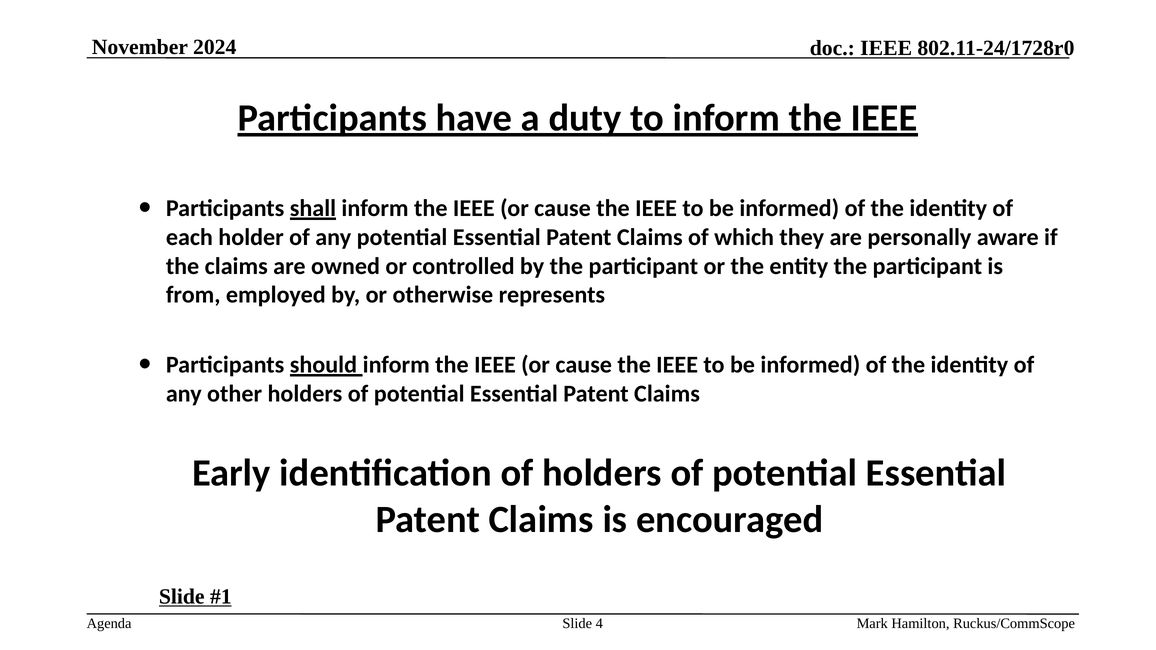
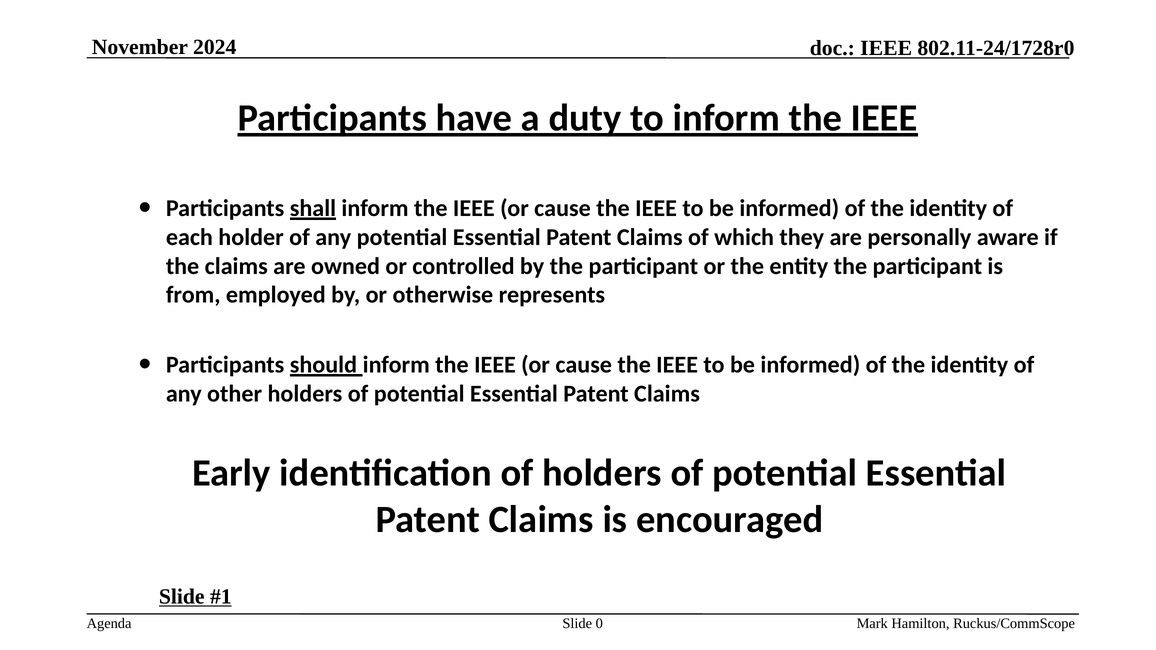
4: 4 -> 0
